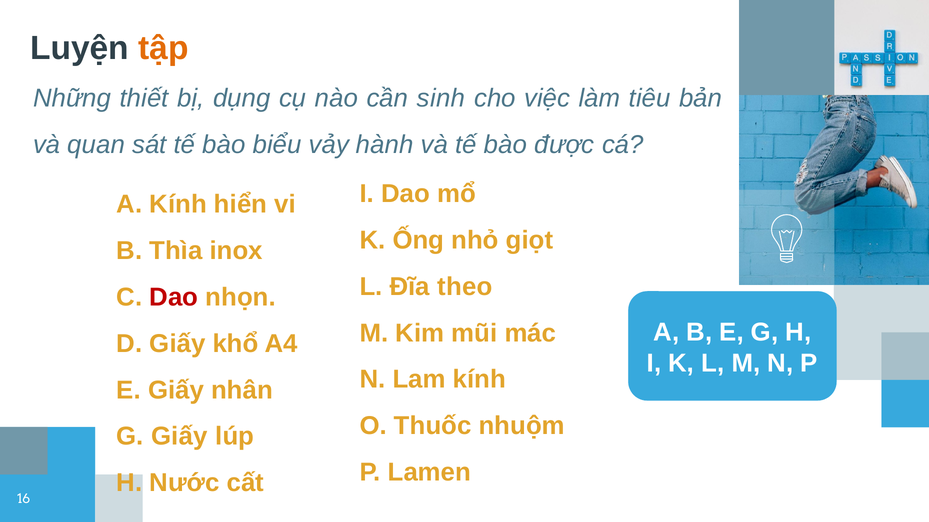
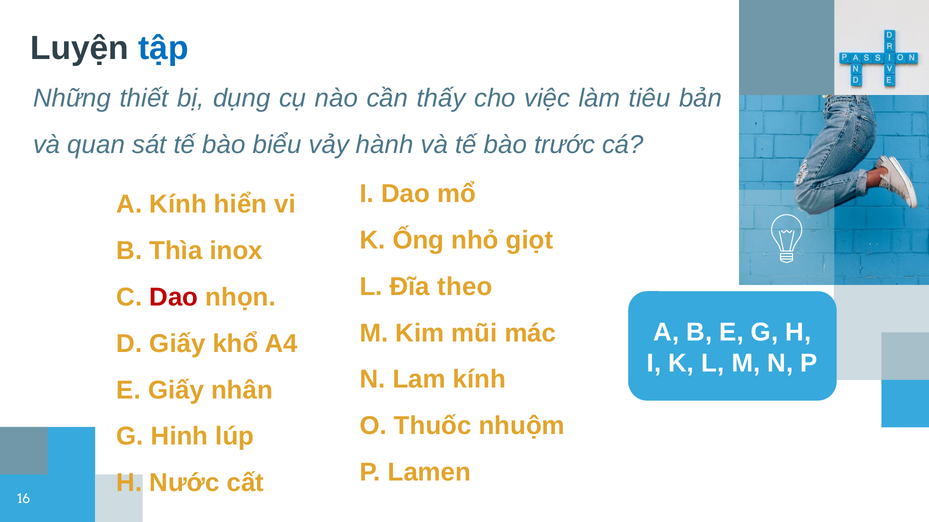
tập colour: orange -> blue
sinh: sinh -> thấy
được: được -> trước
G Giấy: Giấy -> Hinh
